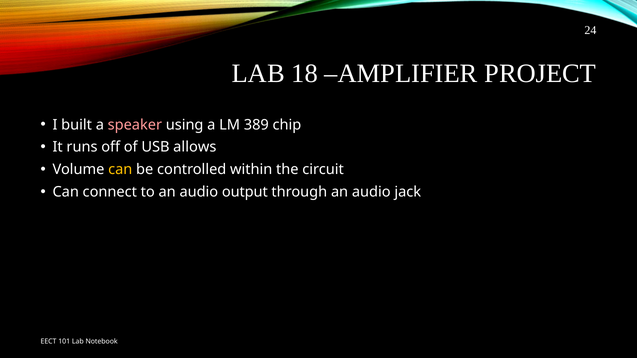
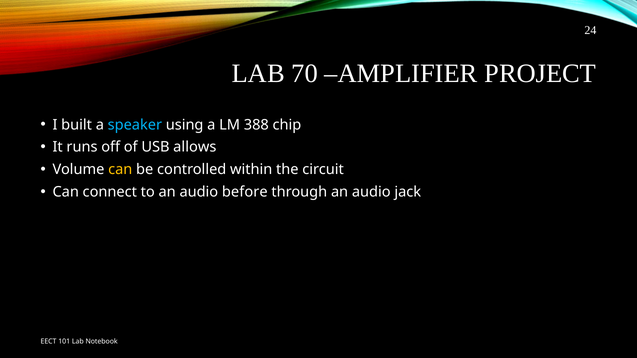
18: 18 -> 70
speaker colour: pink -> light blue
389: 389 -> 388
output: output -> before
